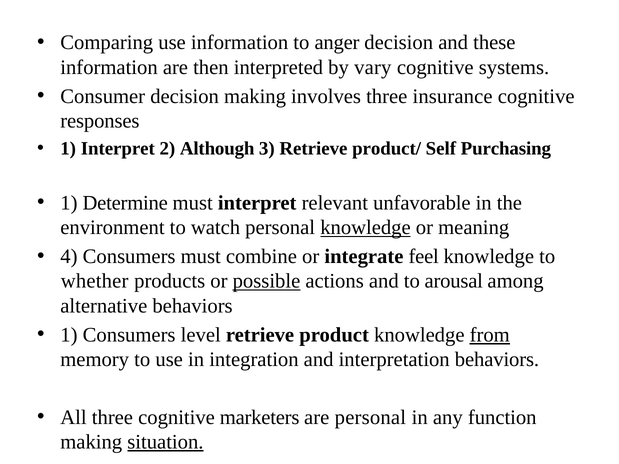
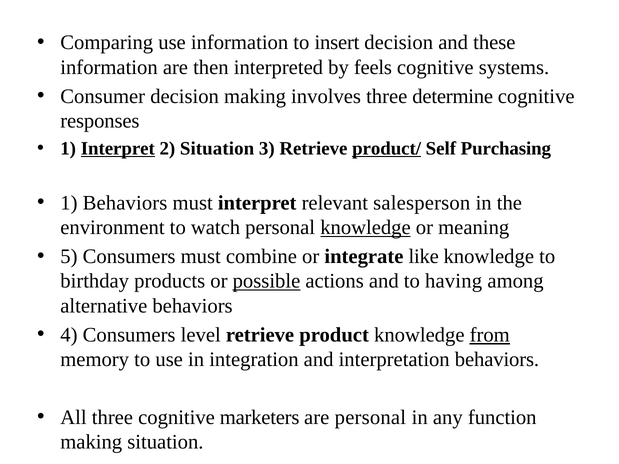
anger: anger -> insert
vary: vary -> feels
insurance: insurance -> determine
Interpret at (118, 148) underline: none -> present
2 Although: Although -> Situation
product/ underline: none -> present
1 Determine: Determine -> Behaviors
unfavorable: unfavorable -> salesperson
4: 4 -> 5
feel: feel -> like
whether: whether -> birthday
arousal: arousal -> having
1 at (69, 335): 1 -> 4
situation at (165, 442) underline: present -> none
